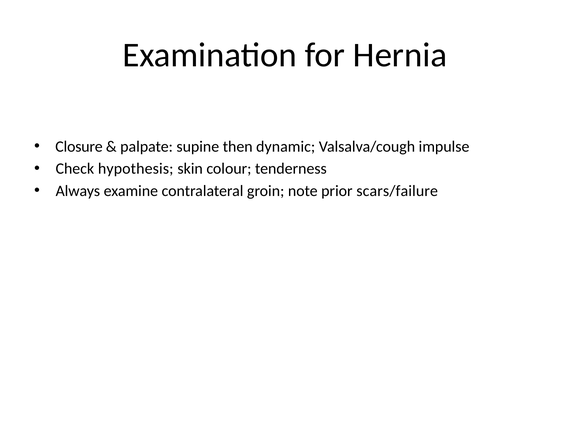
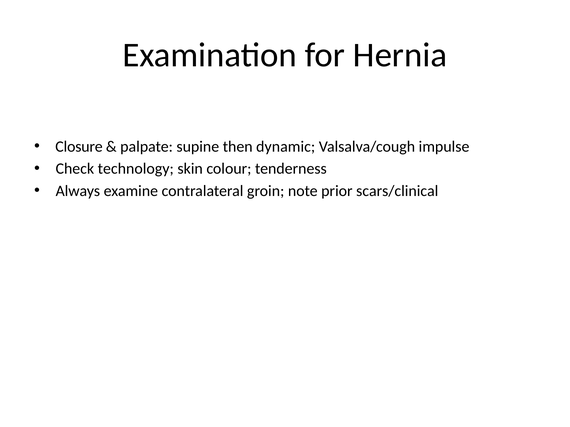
hypothesis: hypothesis -> technology
scars/failure: scars/failure -> scars/clinical
